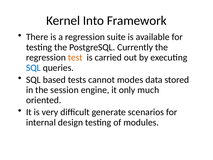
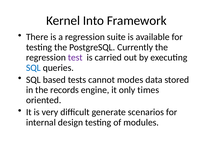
test colour: orange -> purple
session: session -> records
much: much -> times
